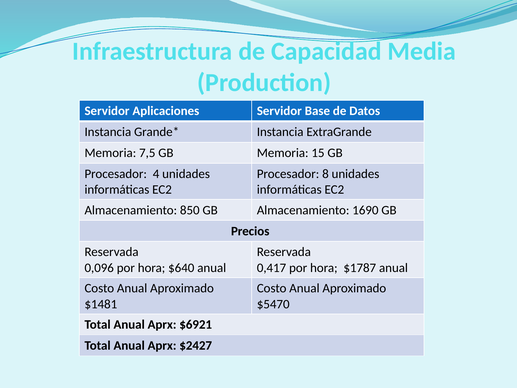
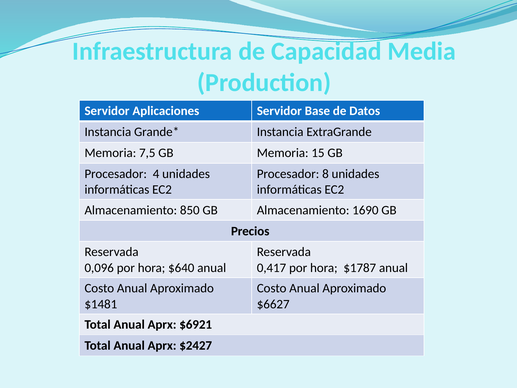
$5470: $5470 -> $6627
